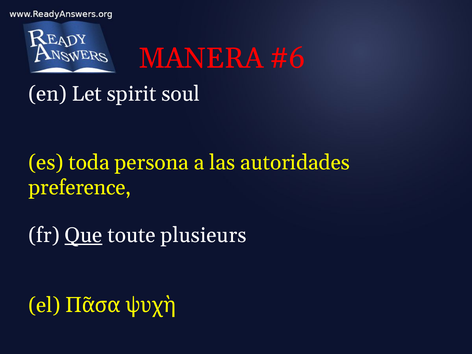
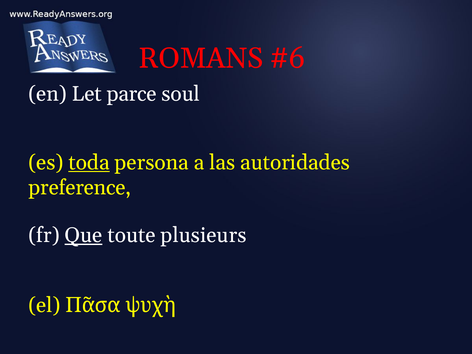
MANERA: MANERA -> ROMANS
spirit: spirit -> parce
toda underline: none -> present
